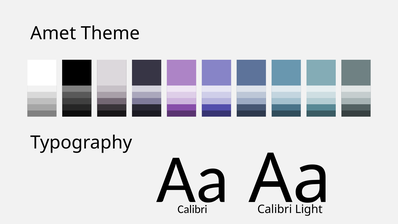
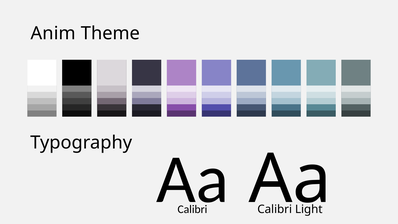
Amet: Amet -> Anim
